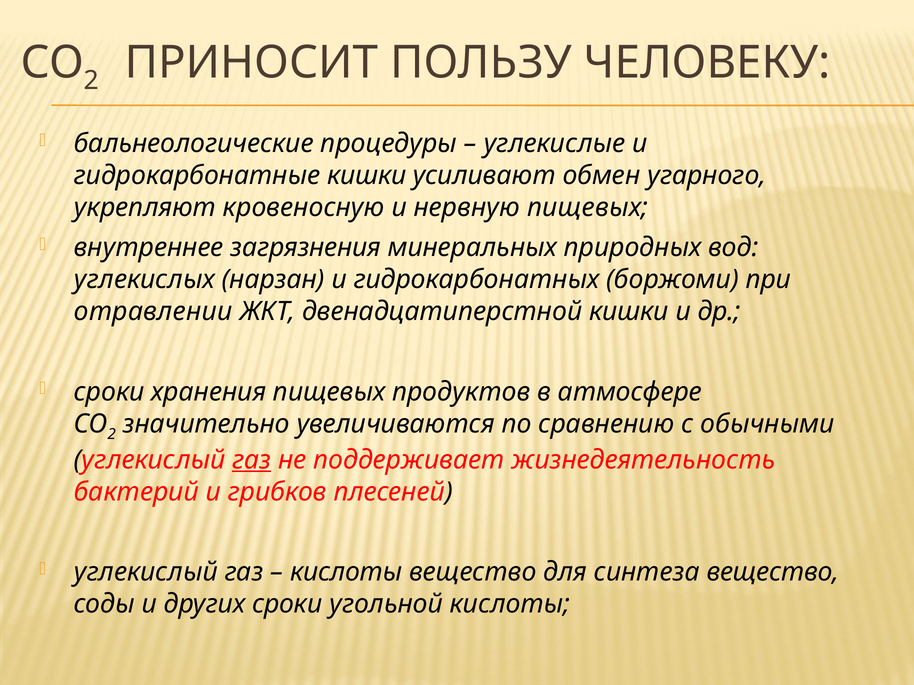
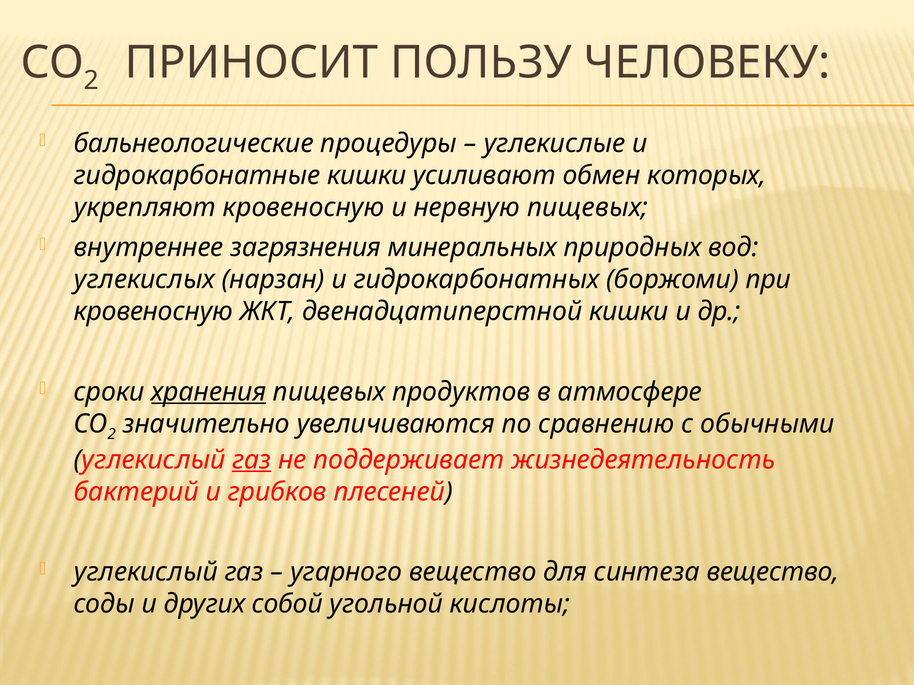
угарного: угарного -> которых
отравлении at (153, 312): отравлении -> кровеносную
хранения underline: none -> present
кислоты at (346, 573): кислоты -> угарного
других сроки: сроки -> собой
